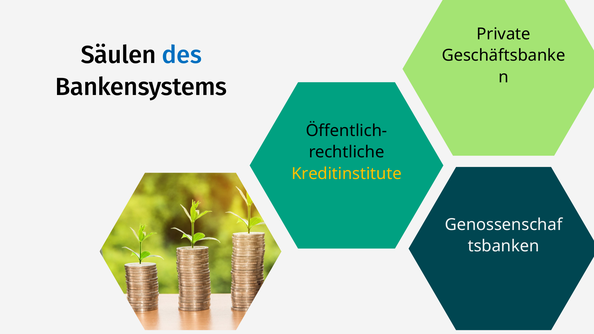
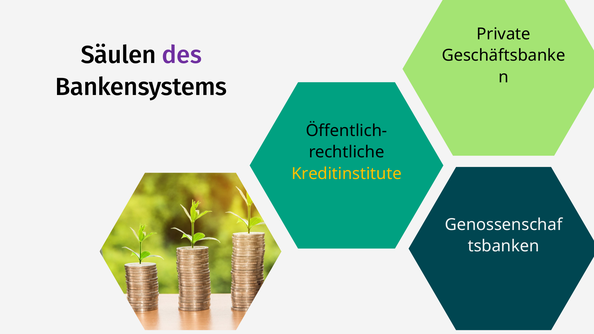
des colour: blue -> purple
